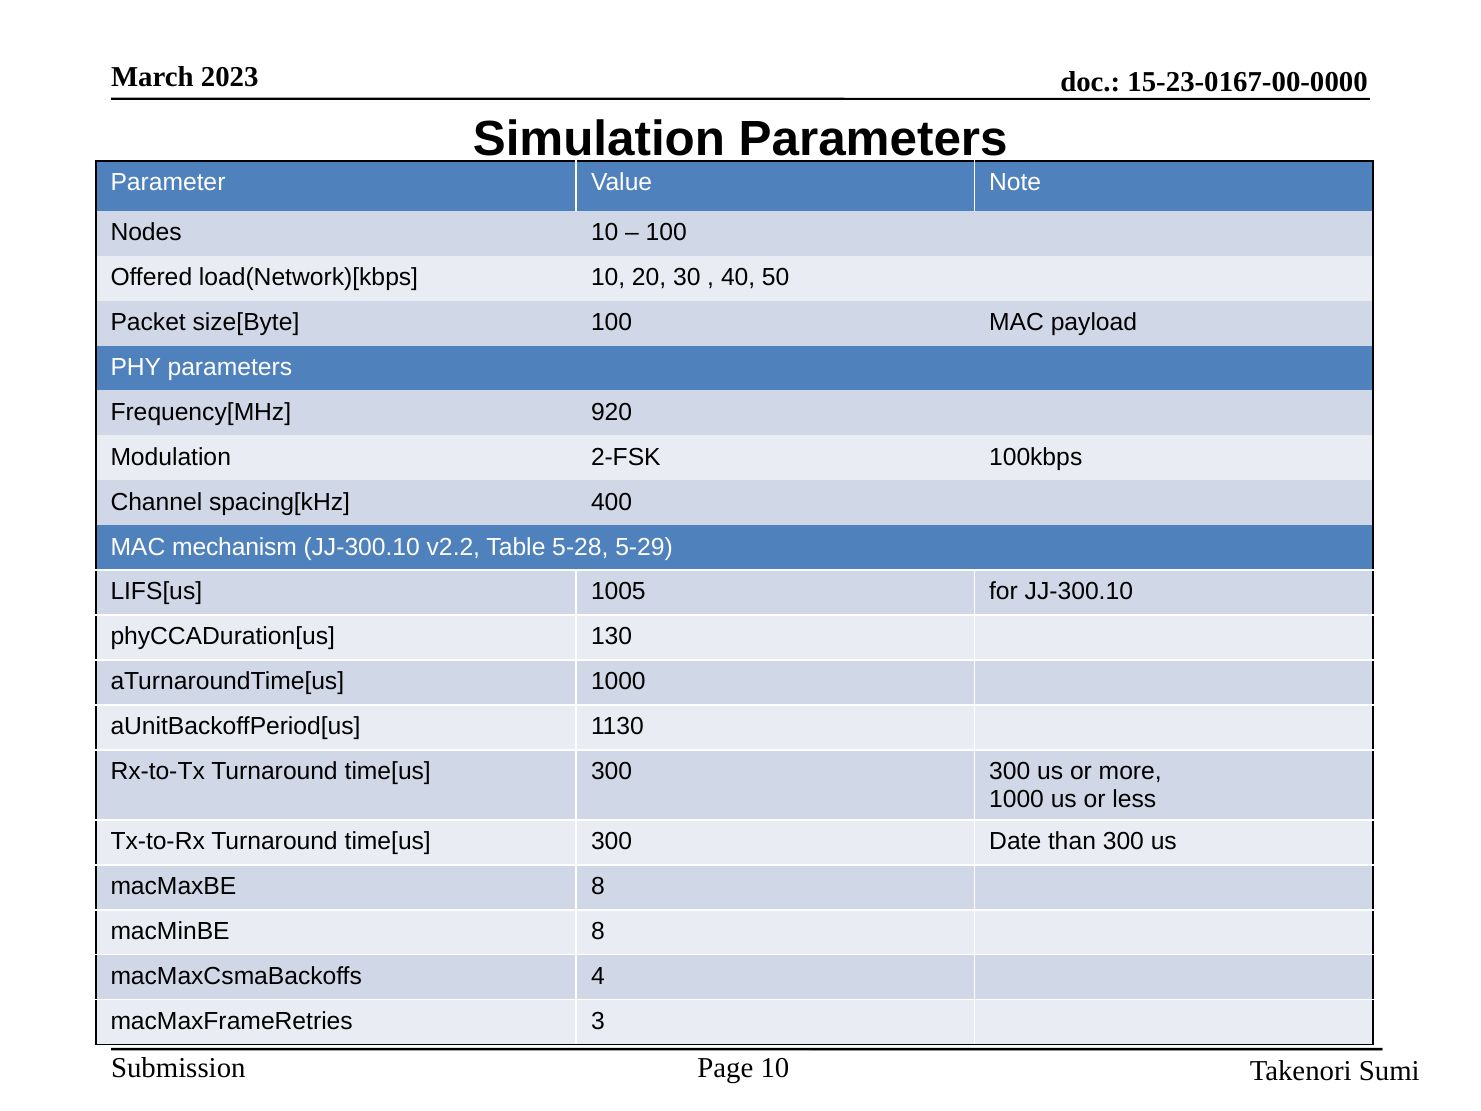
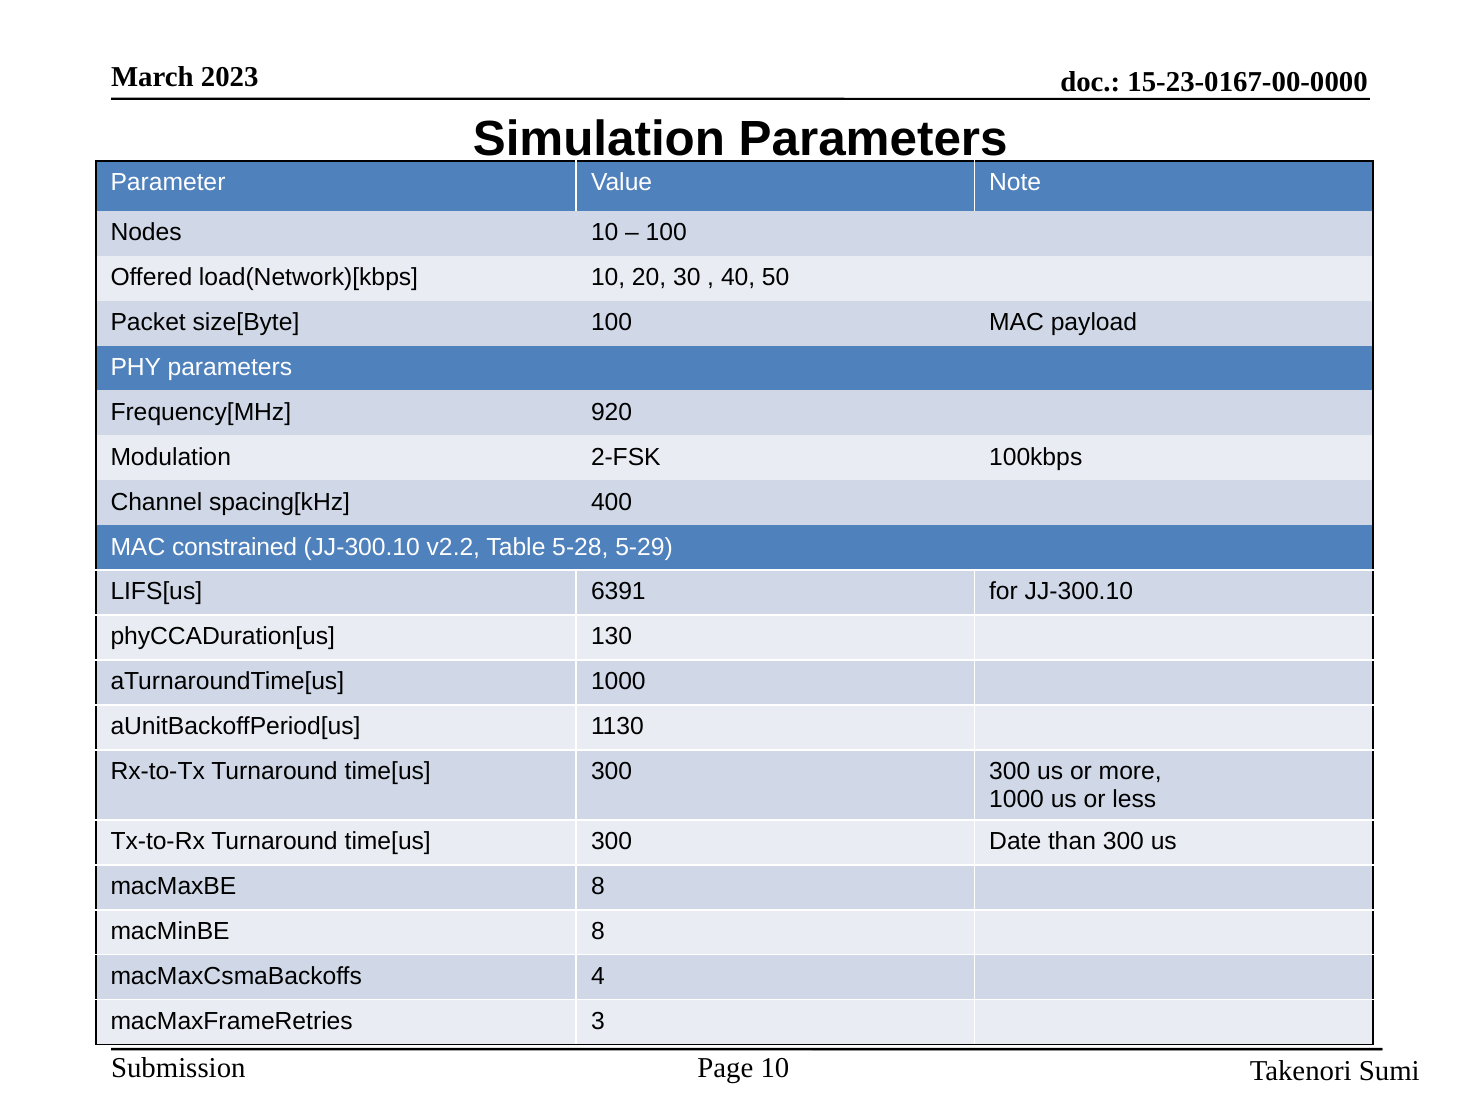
mechanism: mechanism -> constrained
1005: 1005 -> 6391
